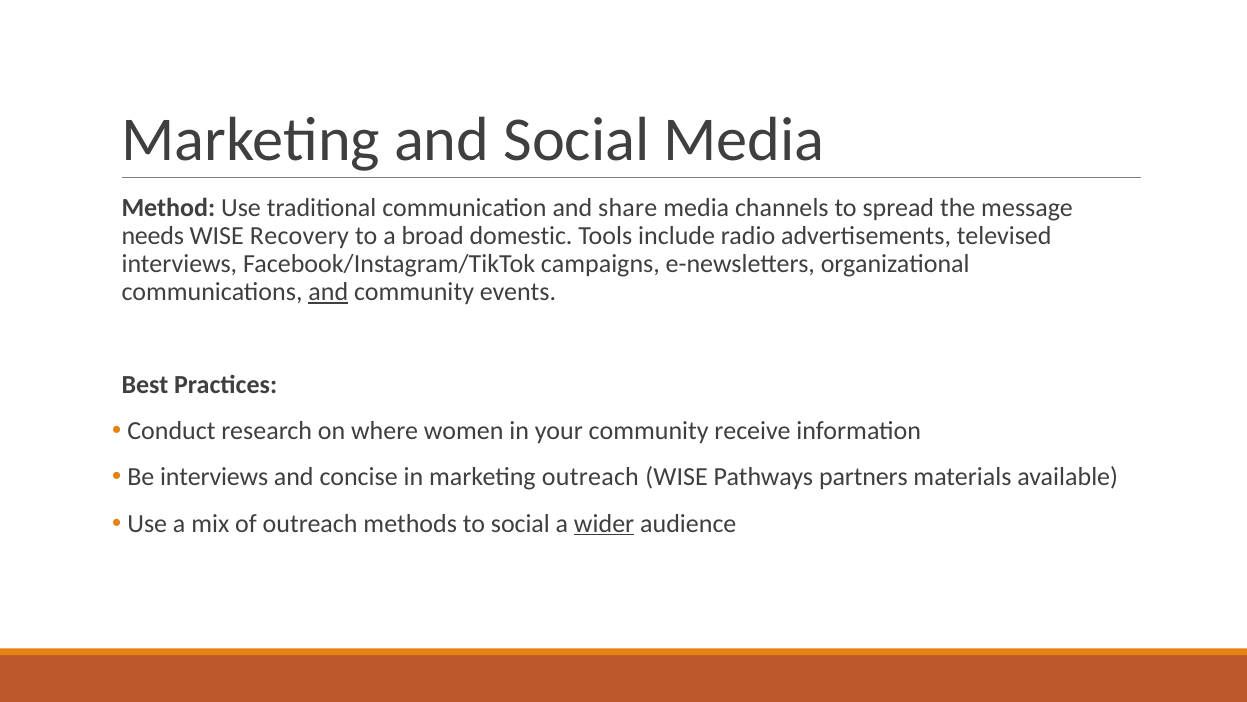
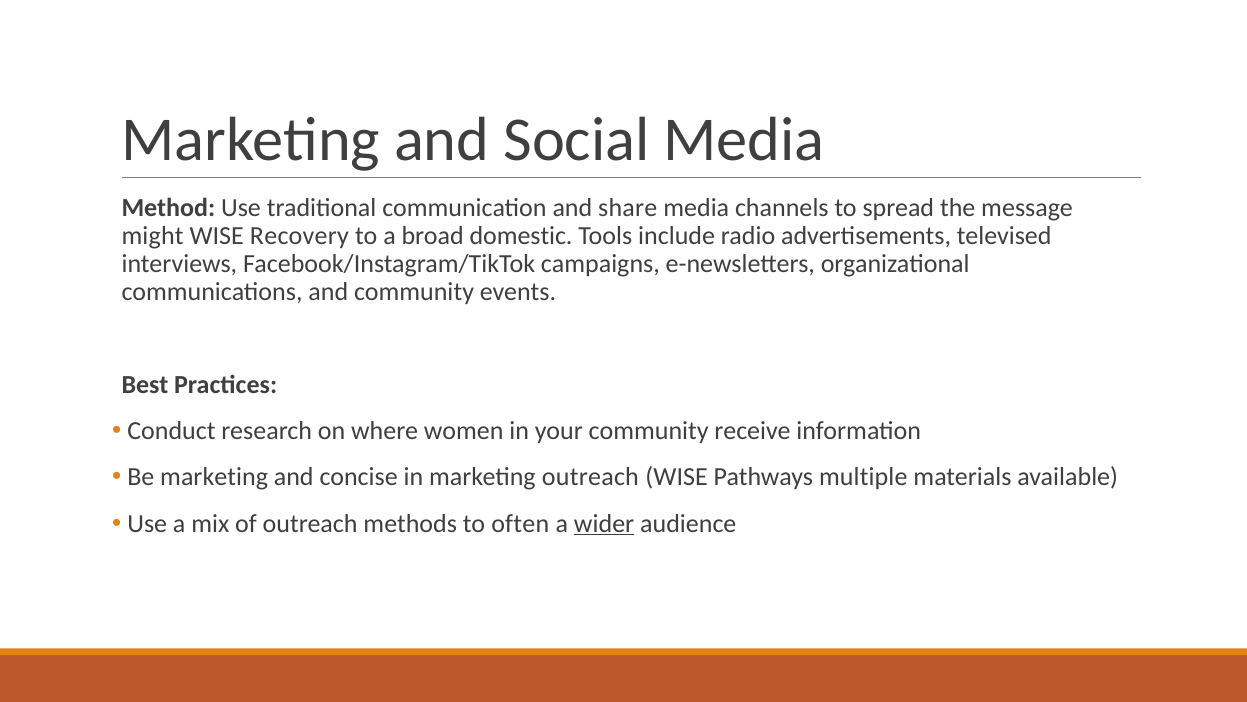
needs: needs -> might
and at (328, 292) underline: present -> none
Be interviews: interviews -> marketing
partners: partners -> multiple
to social: social -> often
